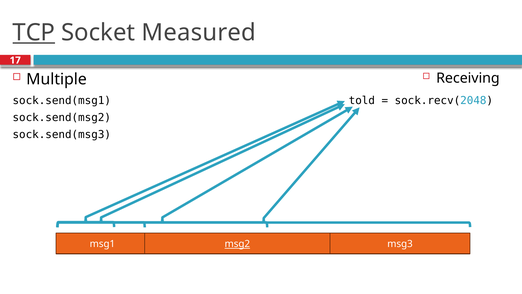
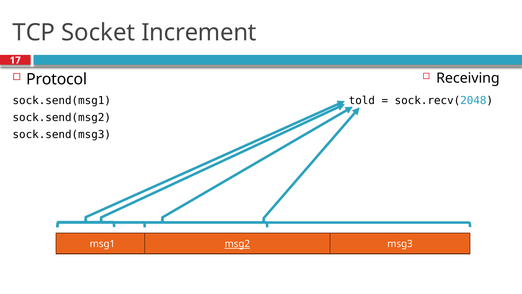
TCP underline: present -> none
Measured: Measured -> Increment
Multiple: Multiple -> Protocol
